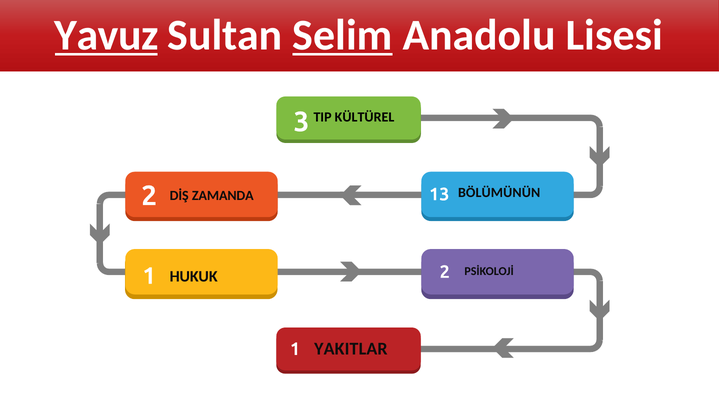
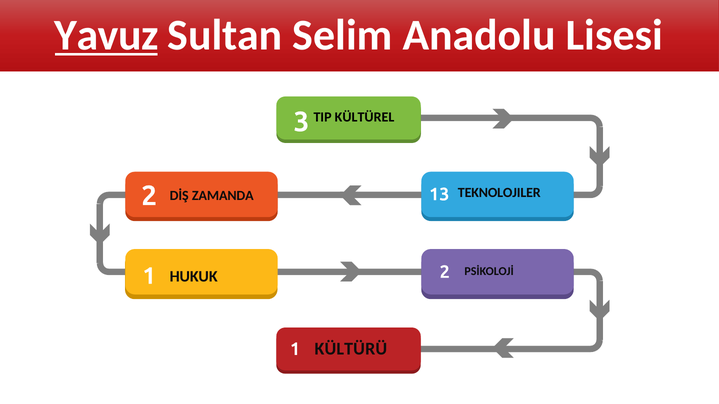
Selim underline: present -> none
BÖLÜMÜNÜN: BÖLÜMÜNÜN -> TEKNOLOJILER
YAKITLAR: YAKITLAR -> KÜLTÜRÜ
